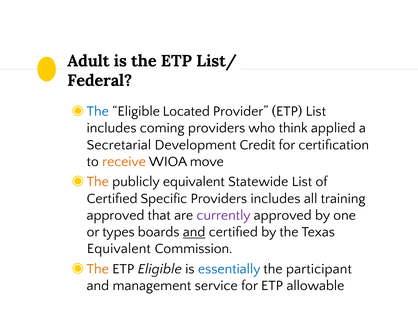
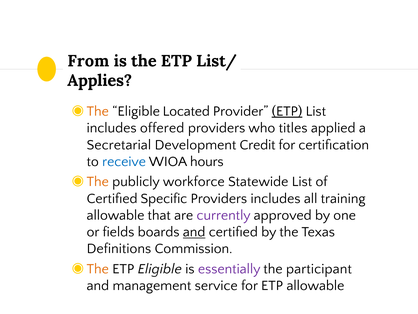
Adult: Adult -> From
Federal: Federal -> Applies
The at (98, 111) colour: blue -> orange
ETP at (287, 111) underline: none -> present
coming: coming -> offered
think: think -> titles
receive colour: orange -> blue
move: move -> hours
publicly equivalent: equivalent -> workforce
approved at (116, 215): approved -> allowable
types: types -> fields
Equivalent at (119, 248): Equivalent -> Definitions
essentially colour: blue -> purple
